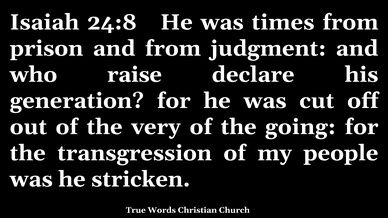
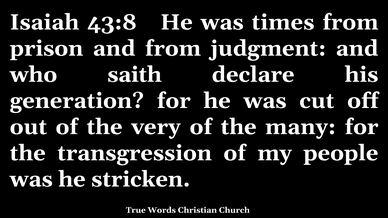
24:8: 24:8 -> 43:8
raise: raise -> saith
going: going -> many
